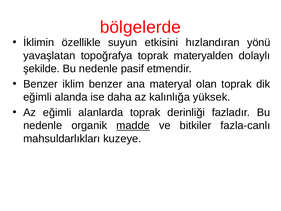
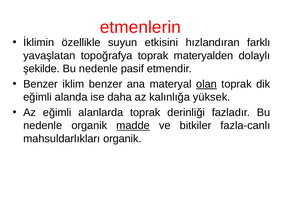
bölgelerde: bölgelerde -> etmenlerin
yönü: yönü -> farklı
olan underline: none -> present
mahsuldarlıkları kuzeye: kuzeye -> organik
